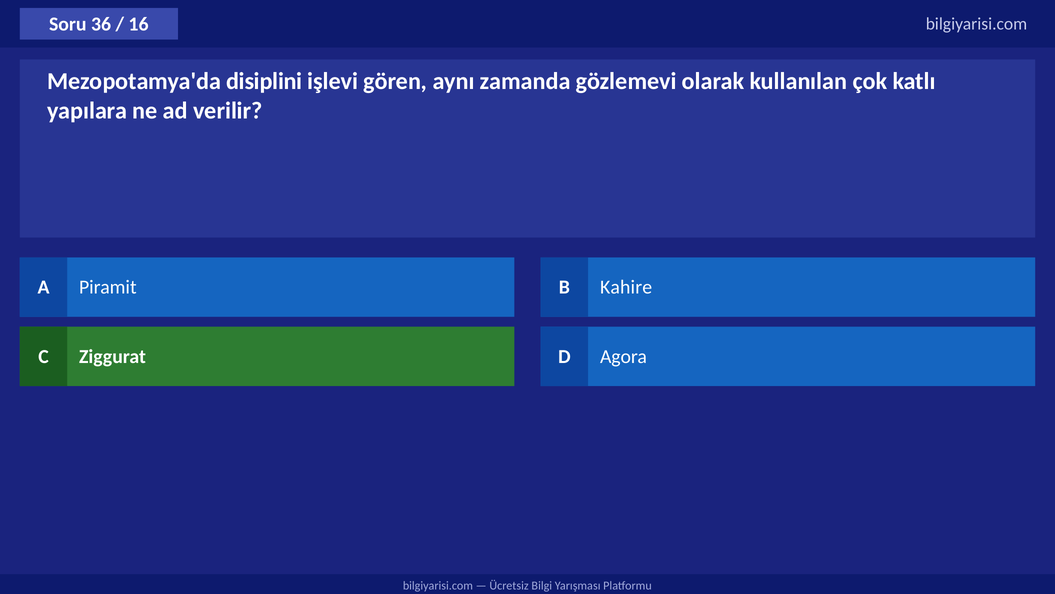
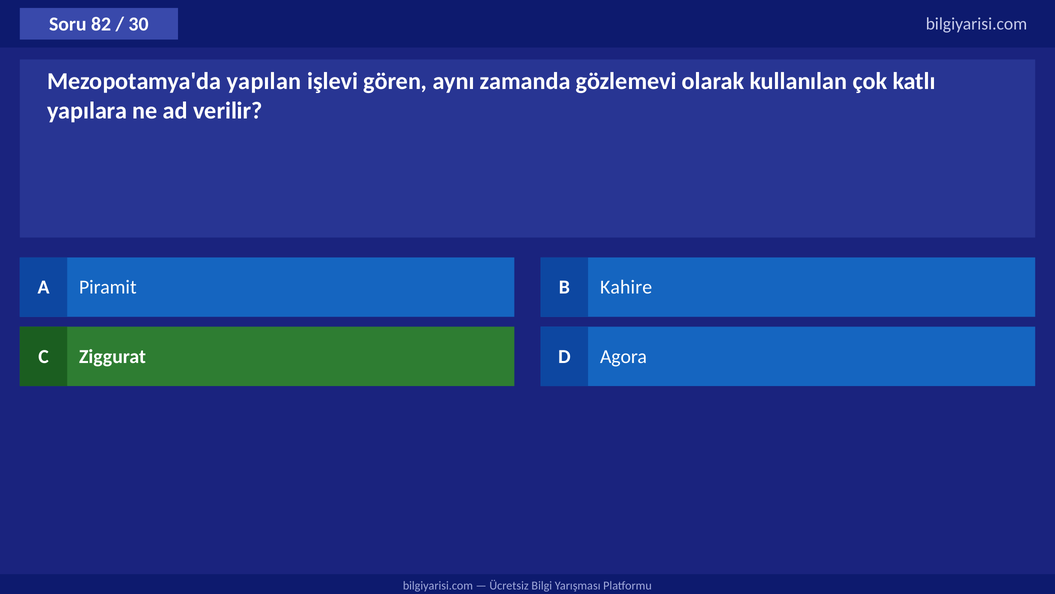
36: 36 -> 82
16: 16 -> 30
disiplini: disiplini -> yapılan
